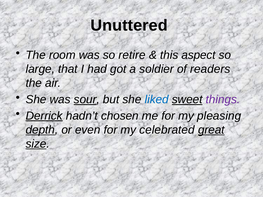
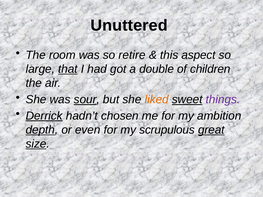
that underline: none -> present
soldier: soldier -> double
readers: readers -> children
liked colour: blue -> orange
pleasing: pleasing -> ambition
celebrated: celebrated -> scrupulous
